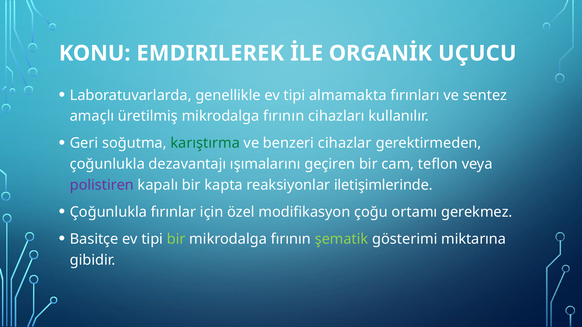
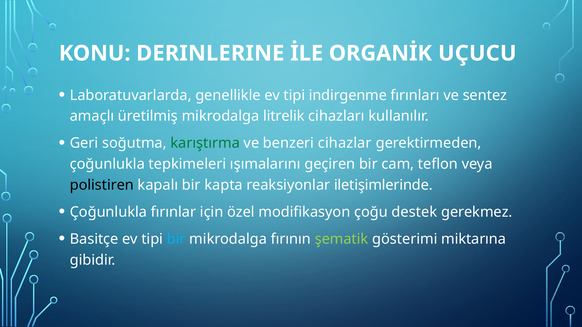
EMDIRILEREK: EMDIRILEREK -> DERINLERINE
almamakta: almamakta -> indirgenme
üretilmiş mikrodalga fırının: fırının -> litrelik
dezavantajı: dezavantajı -> tepkimeleri
polistiren colour: purple -> black
ortamı: ortamı -> destek
bir at (176, 239) colour: light green -> light blue
